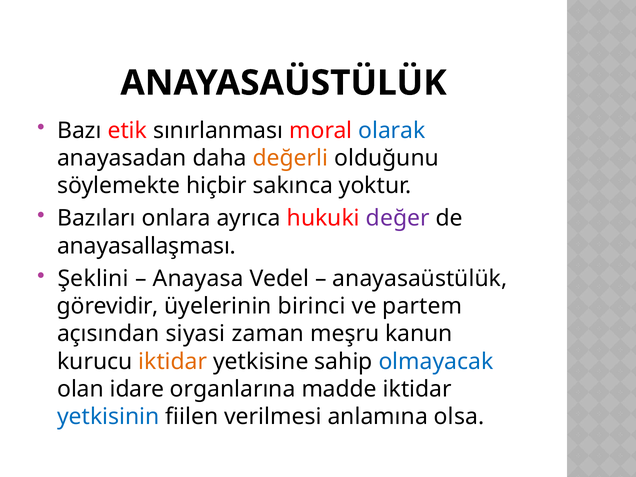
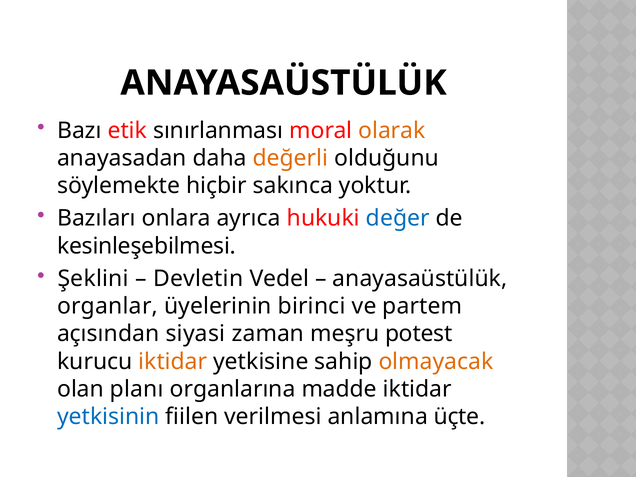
olarak colour: blue -> orange
değer colour: purple -> blue
anayasallaşması: anayasallaşması -> kesinleşebilmesi
Anayasa: Anayasa -> Devletin
görevidir: görevidir -> organlar
kanun: kanun -> potest
olmayacak colour: blue -> orange
idare: idare -> planı
olsa: olsa -> üçte
